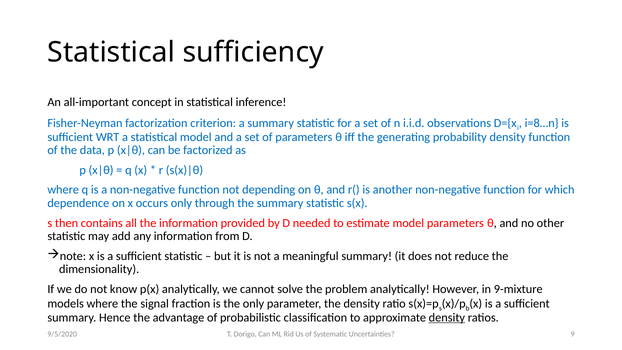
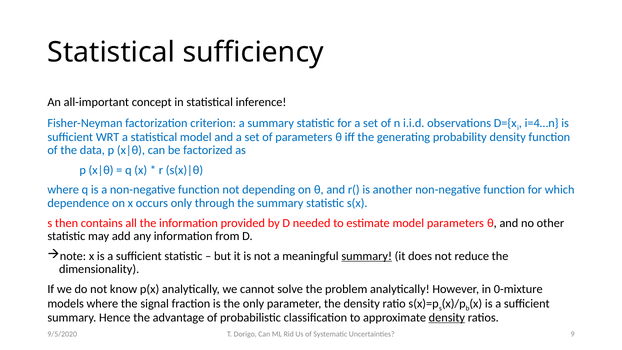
i=8…n: i=8…n -> i=4…n
summary at (367, 256) underline: none -> present
9-mixture: 9-mixture -> 0-mixture
